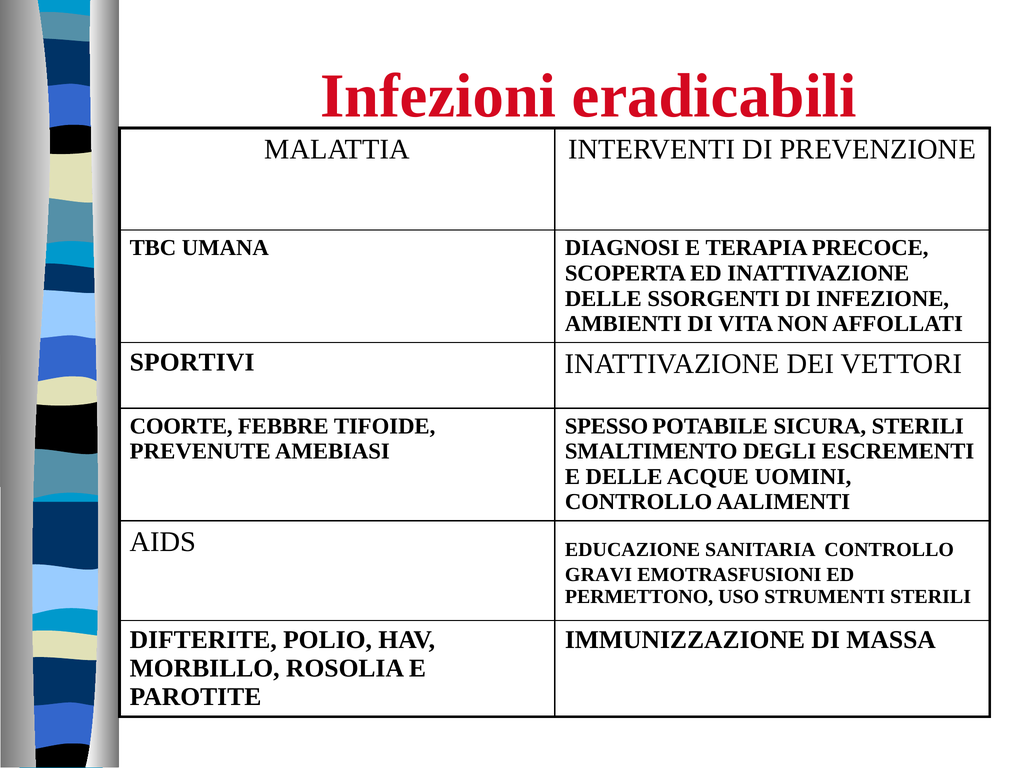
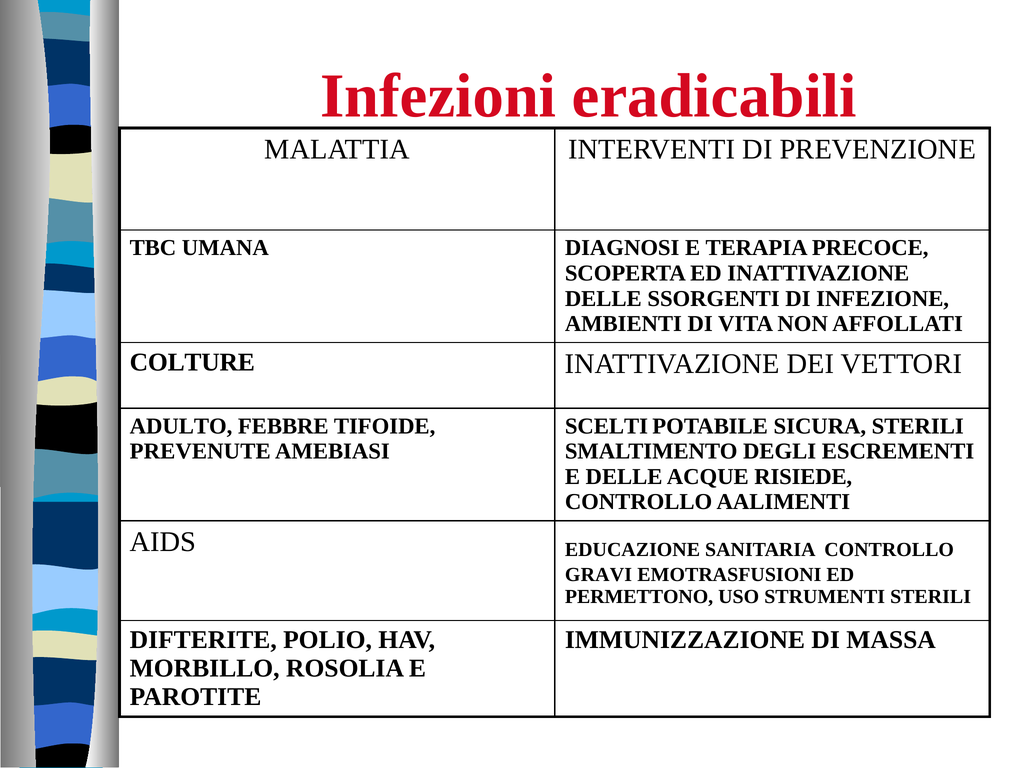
SPORTIVI: SPORTIVI -> COLTURE
COORTE: COORTE -> ADULTO
SPESSO: SPESSO -> SCELTI
UOMINI: UOMINI -> RISIEDE
